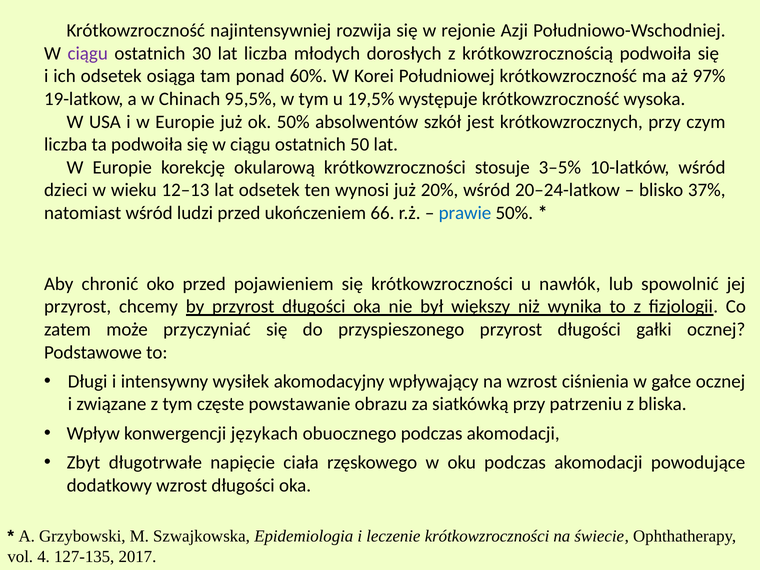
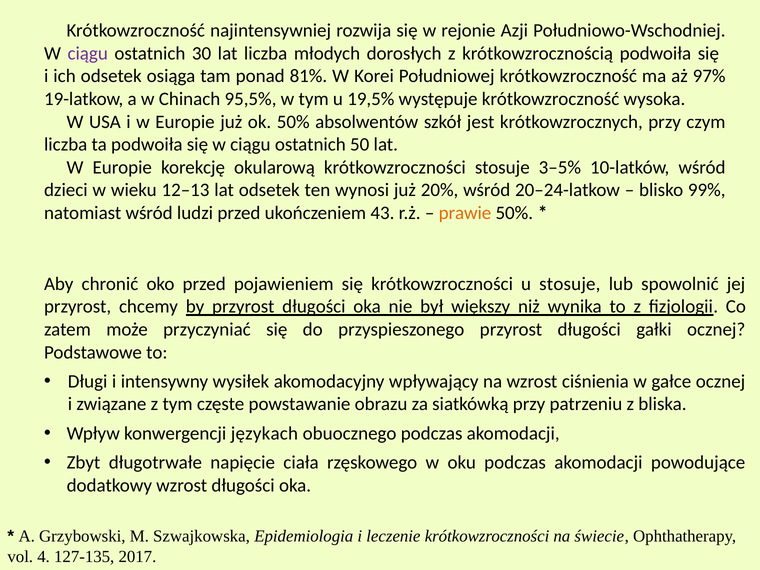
60%: 60% -> 81%
37%: 37% -> 99%
66: 66 -> 43
prawie colour: blue -> orange
u nawłók: nawłók -> stosuje
